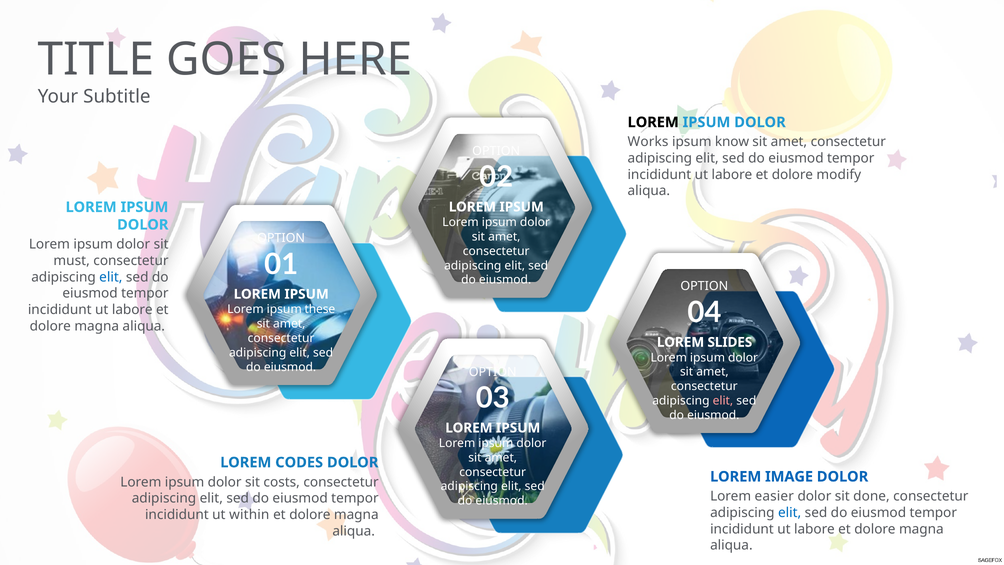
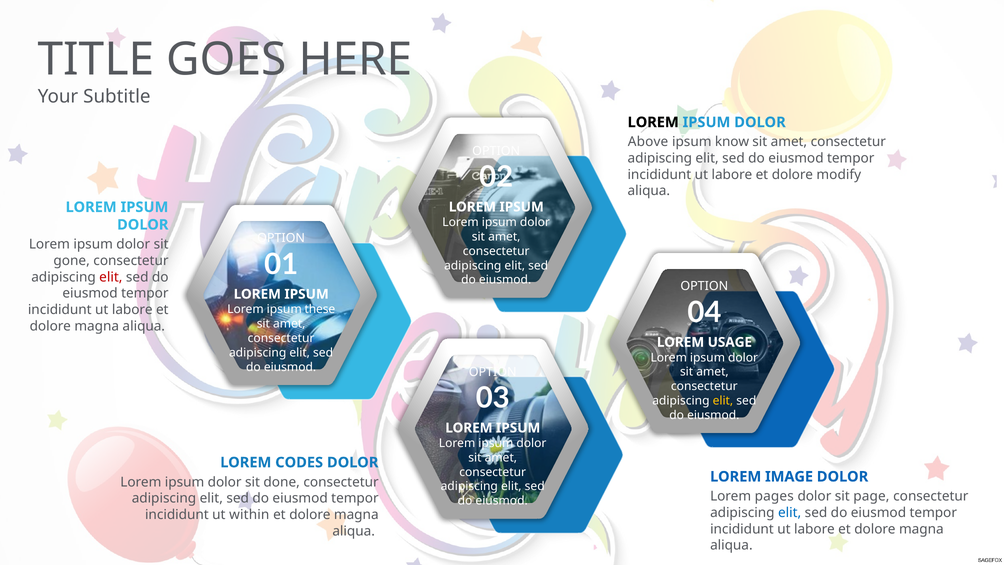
Works: Works -> Above
must: must -> gone
elit at (111, 277) colour: blue -> red
SLIDES: SLIDES -> USAGE
elit at (723, 401) colour: pink -> yellow
costs: costs -> done
easier: easier -> pages
done: done -> page
